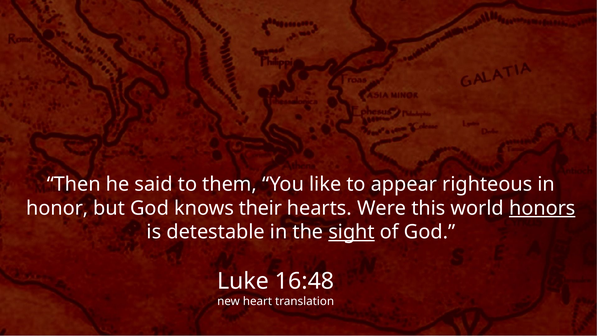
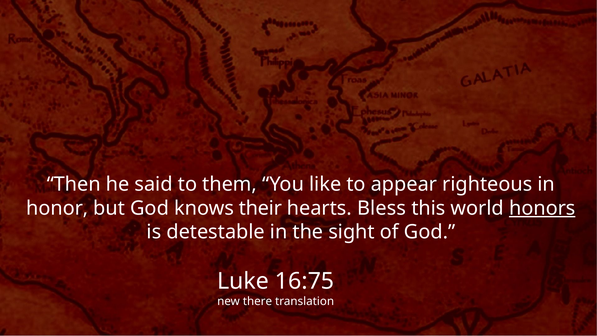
Were: Were -> Bless
sight underline: present -> none
16:48: 16:48 -> 16:75
heart: heart -> there
